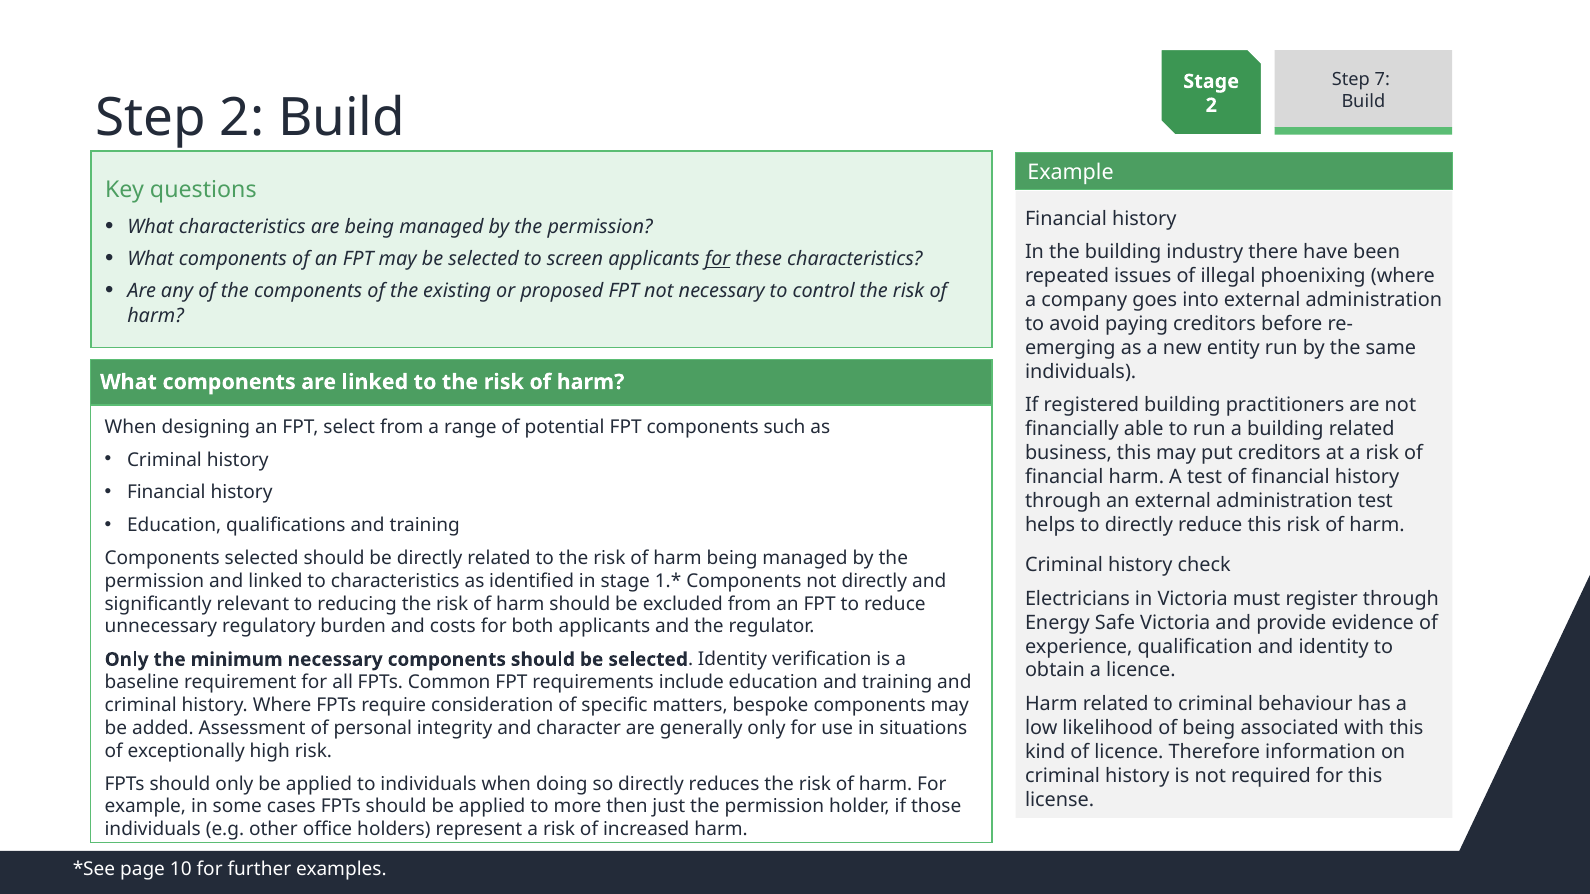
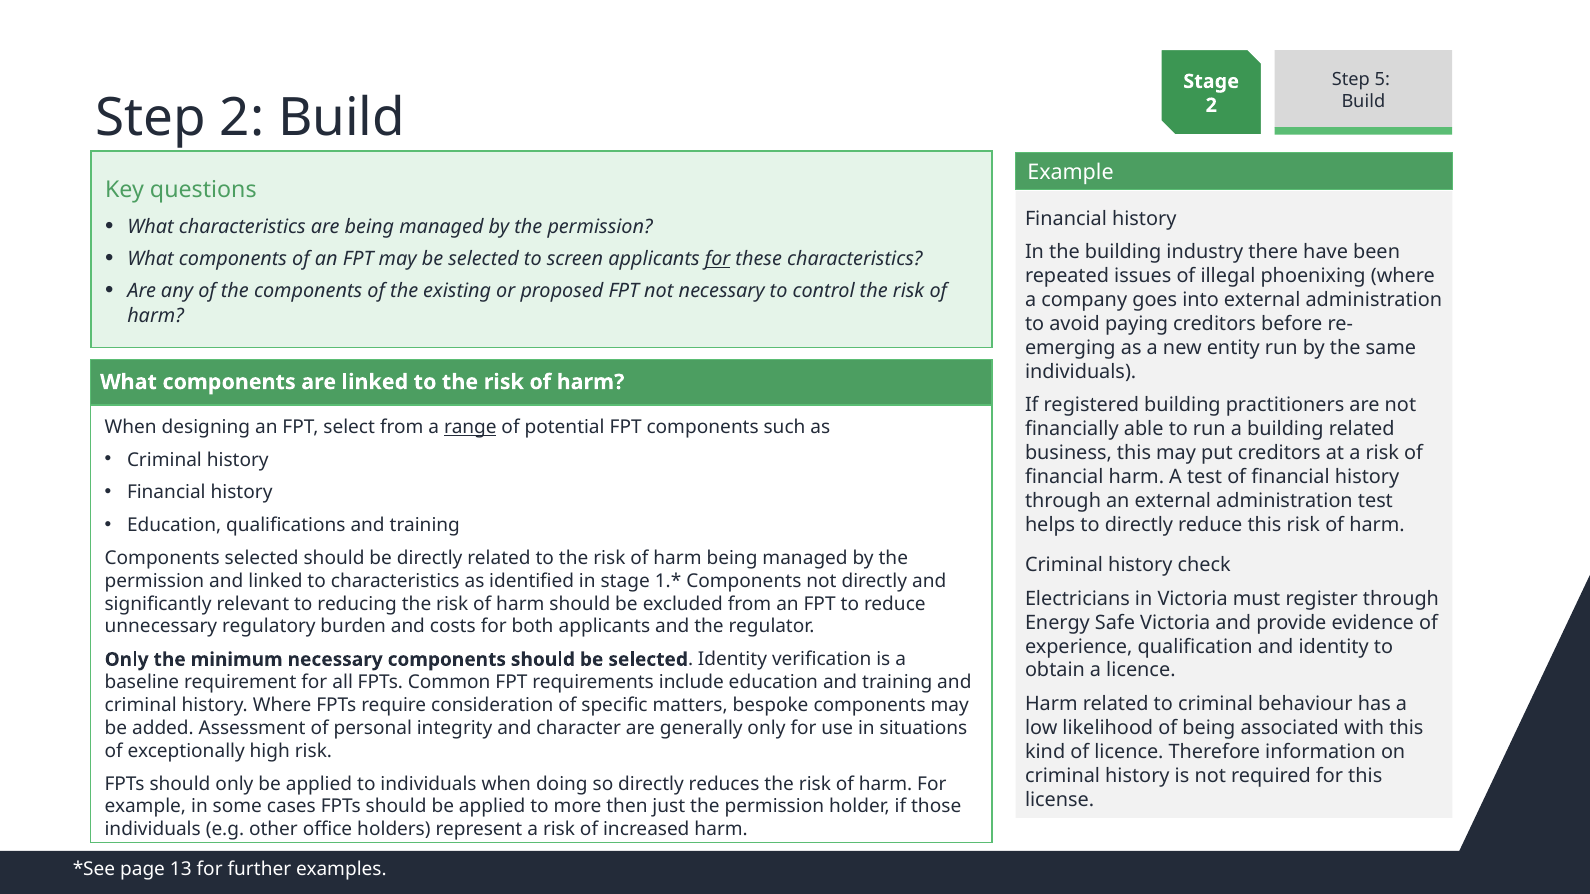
7: 7 -> 5
range underline: none -> present
10: 10 -> 13
